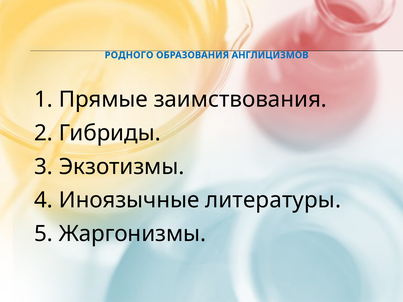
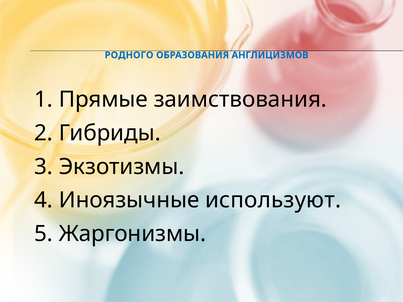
литературы: литературы -> используют
